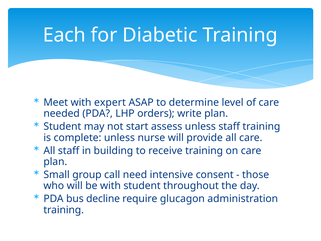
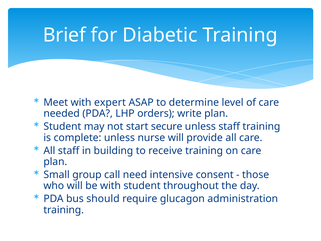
Each: Each -> Brief
assess: assess -> secure
decline: decline -> should
